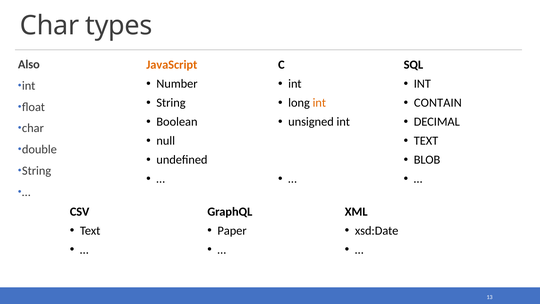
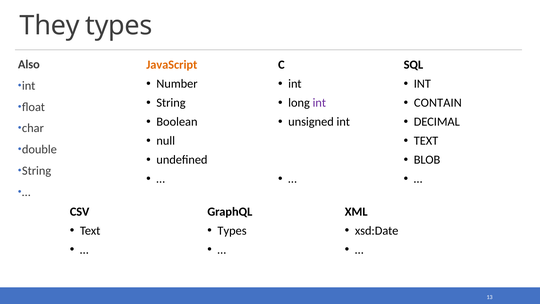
Char at (50, 25): Char -> They
int at (319, 103) colour: orange -> purple
Paper at (232, 230): Paper -> Types
